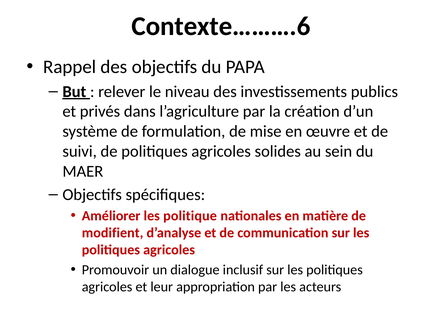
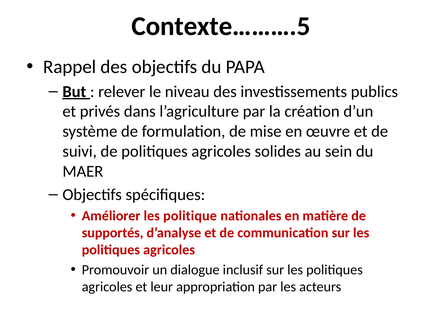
Contexte……….6: Contexte……….6 -> Contexte……….5
modifient: modifient -> supportés
